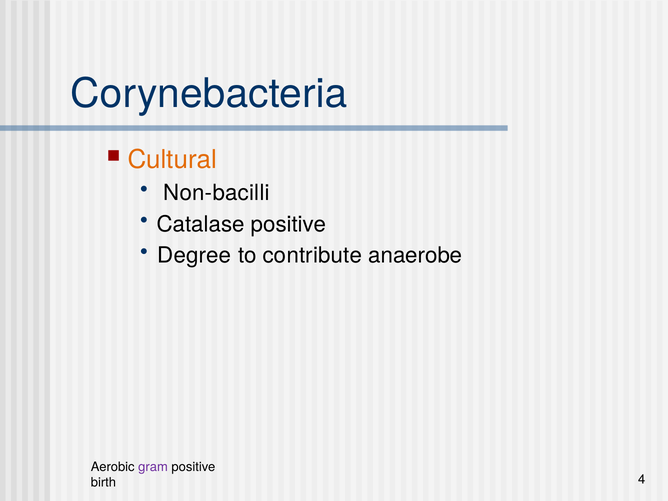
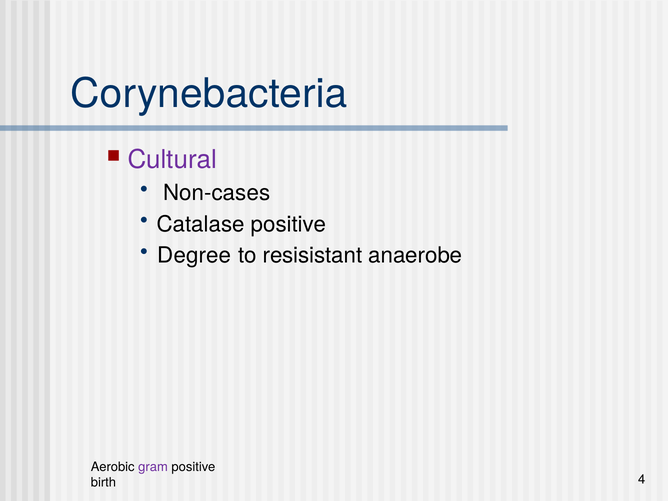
Cultural colour: orange -> purple
Non-bacilli: Non-bacilli -> Non-cases
contribute: contribute -> resisistant
